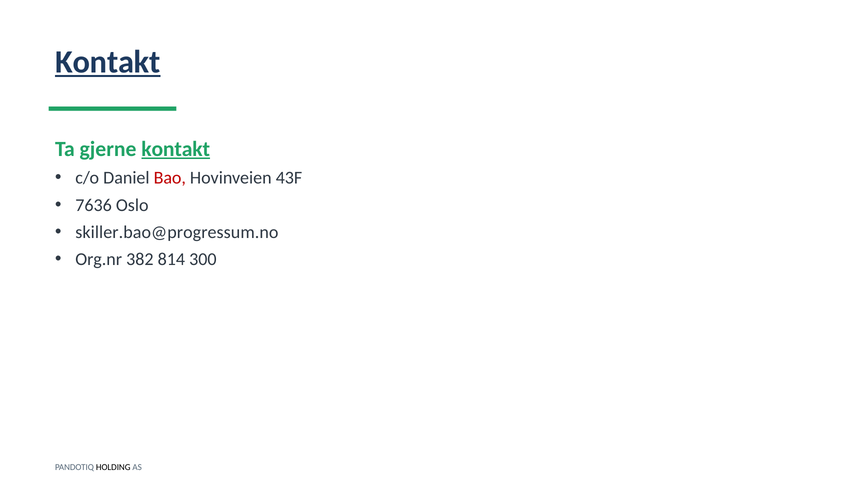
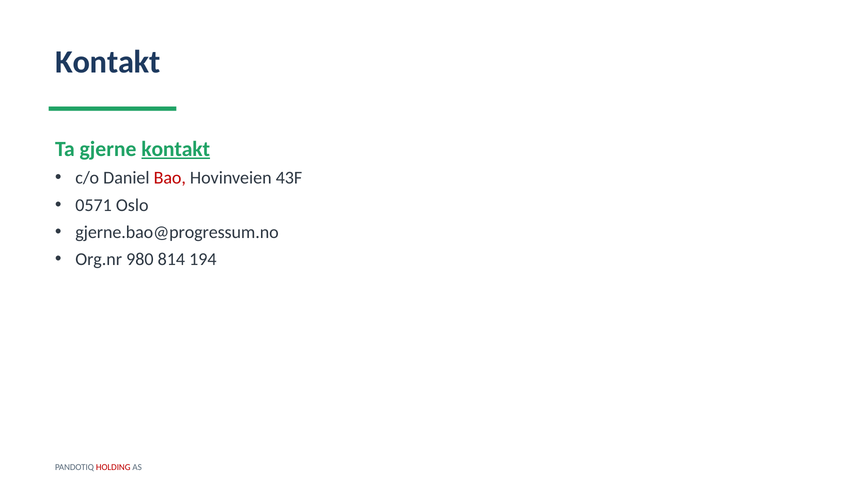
Kontakt at (108, 62) underline: present -> none
7636: 7636 -> 0571
skiller.bao@progressum.no: skiller.bao@progressum.no -> gjerne.bao@progressum.no
382: 382 -> 980
300: 300 -> 194
HOLDING colour: black -> red
